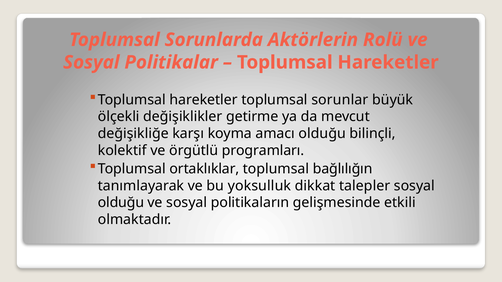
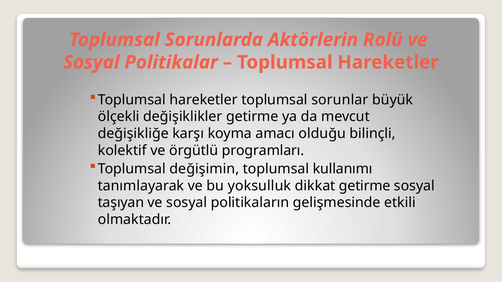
ortaklıklar: ortaklıklar -> değişimin
bağlılığın: bağlılığın -> kullanımı
dikkat talepler: talepler -> getirme
olduğu at (121, 203): olduğu -> taşıyan
